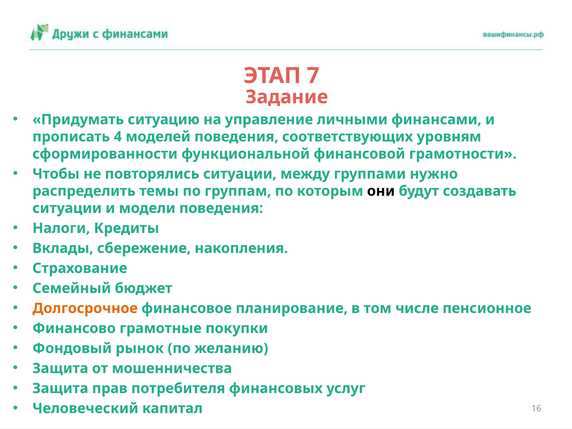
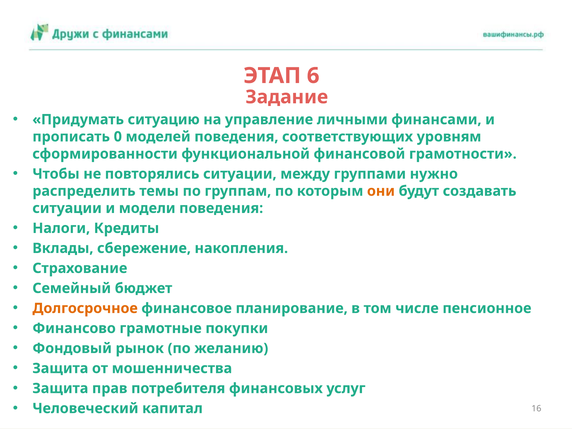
7: 7 -> 6
4: 4 -> 0
они colour: black -> orange
